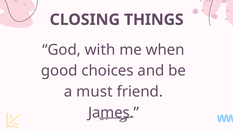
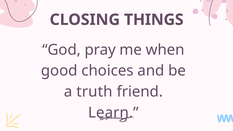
with: with -> pray
must: must -> truth
James: James -> Learn
